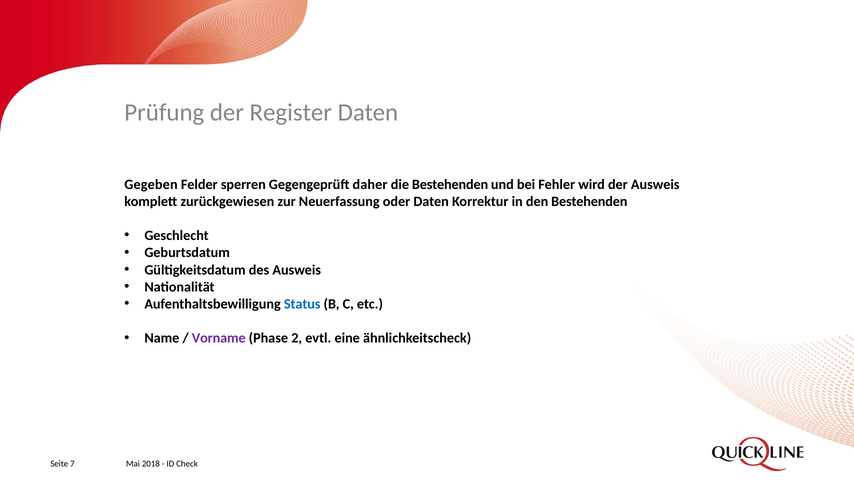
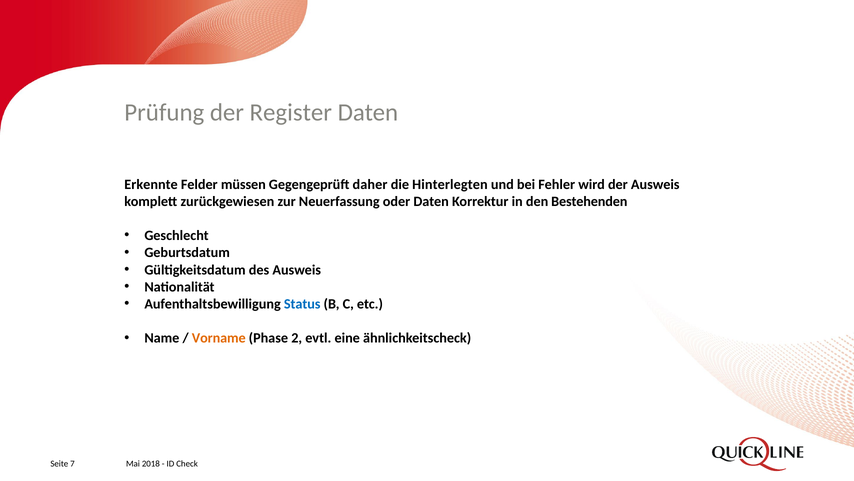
Gegeben: Gegeben -> Erkennte
sperren: sperren -> müssen
die Bestehenden: Bestehenden -> Hinterlegten
Vorname colour: purple -> orange
